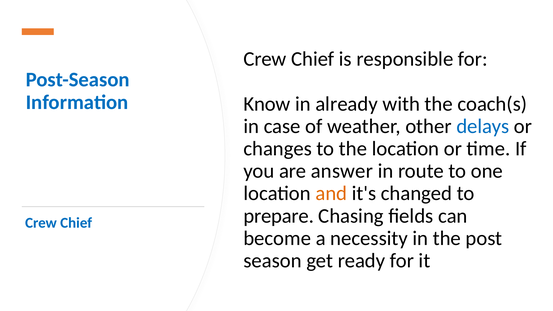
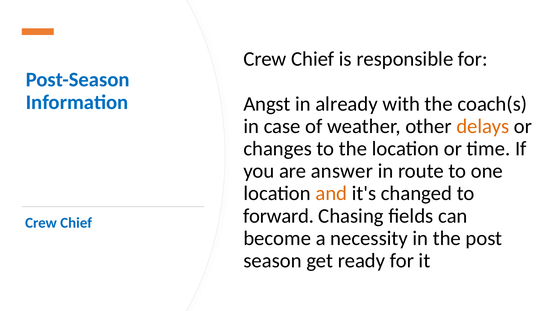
Know: Know -> Angst
delays colour: blue -> orange
prepare: prepare -> forward
